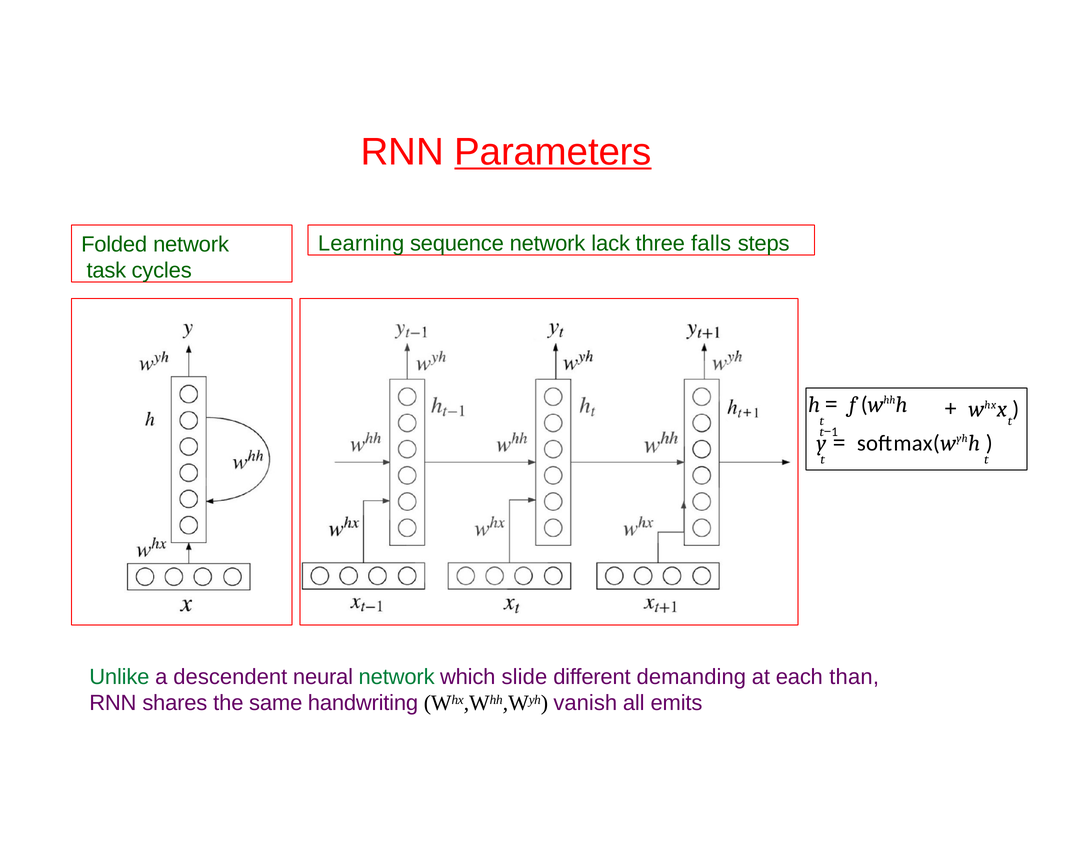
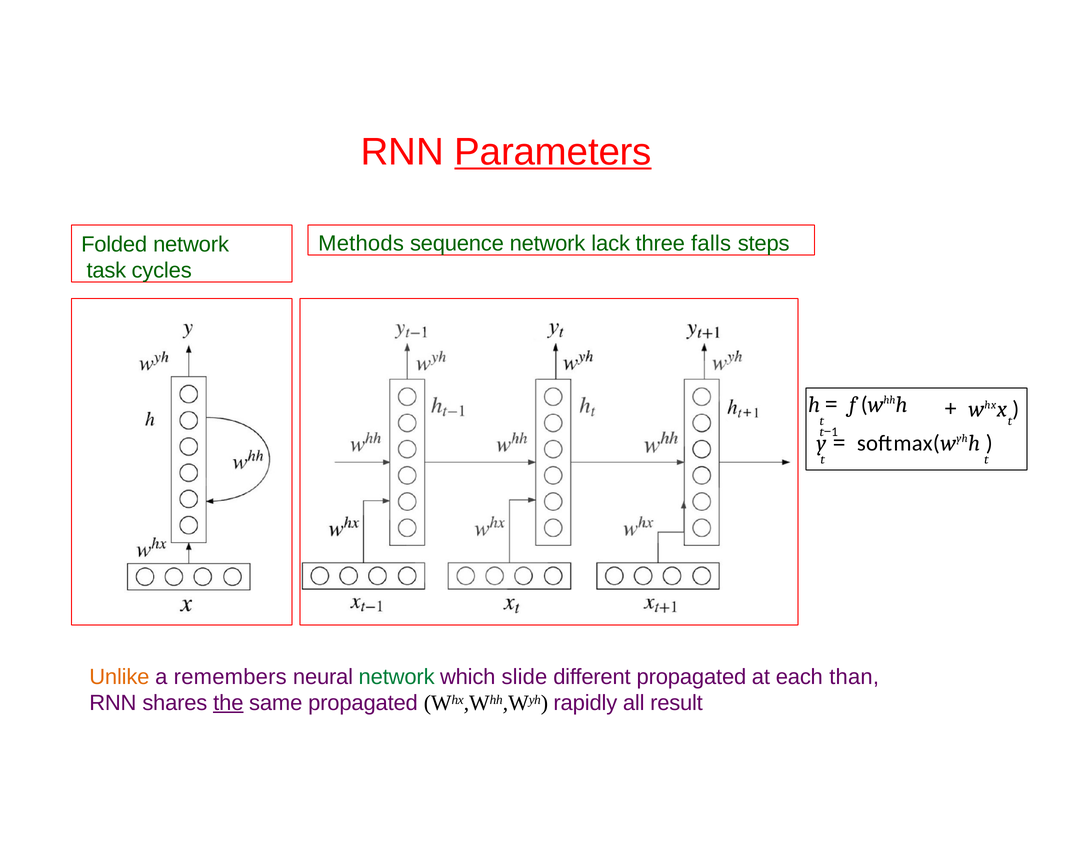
Learning: Learning -> Methods
Unlike colour: green -> orange
descendent: descendent -> remembers
different demanding: demanding -> propagated
the underline: none -> present
same handwriting: handwriting -> propagated
vanish: vanish -> rapidly
emits: emits -> result
